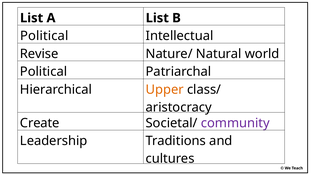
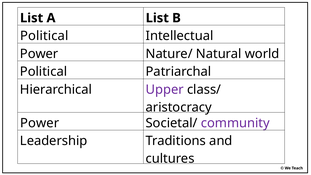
Revise at (39, 54): Revise -> Power
Upper colour: orange -> purple
Create at (40, 123): Create -> Power
